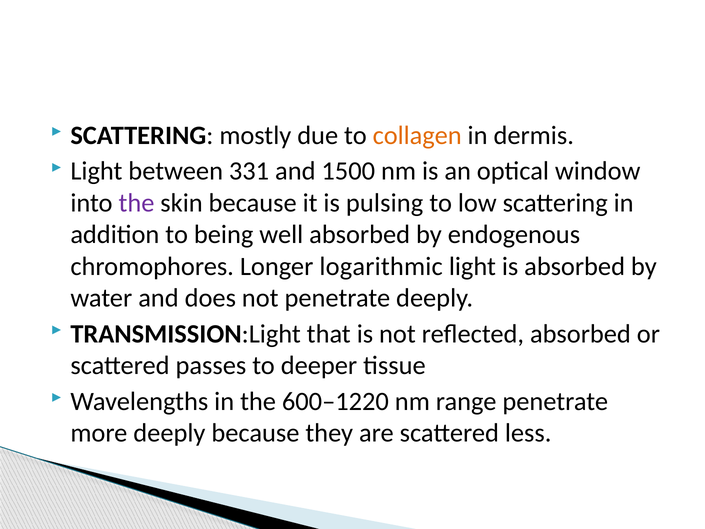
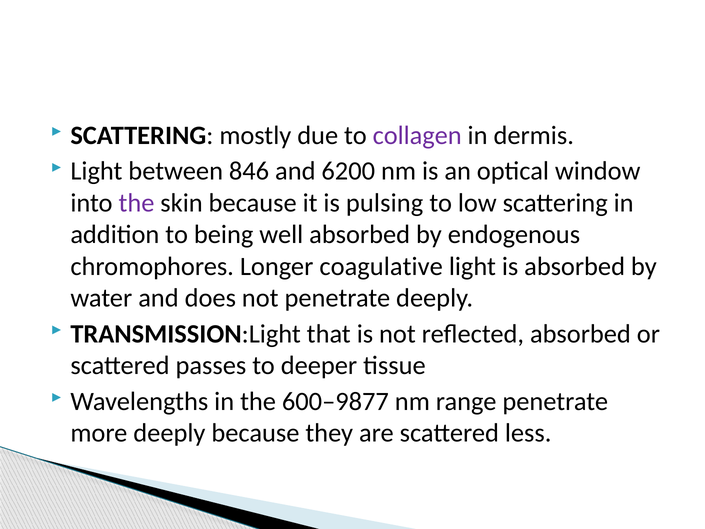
collagen colour: orange -> purple
331: 331 -> 846
1500: 1500 -> 6200
logarithmic: logarithmic -> coagulative
600–1220: 600–1220 -> 600–9877
